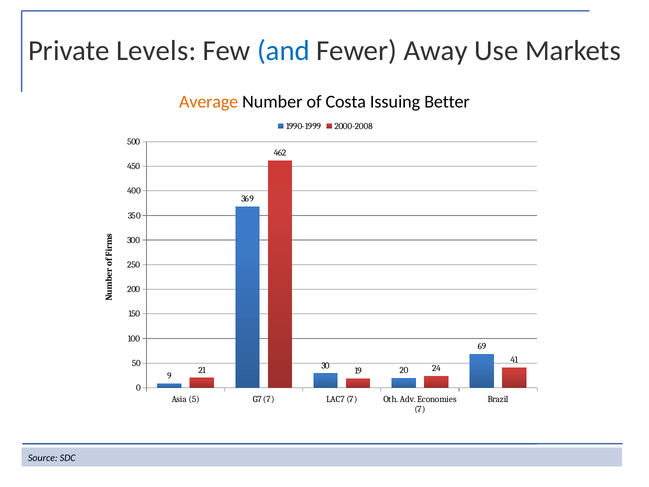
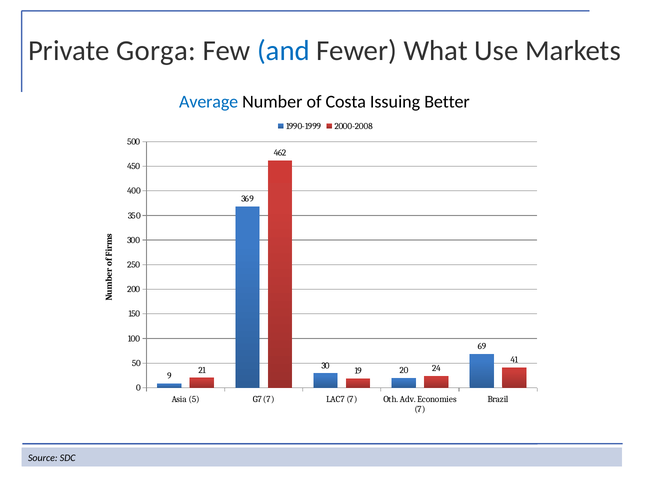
Levels: Levels -> Gorga
Away: Away -> What
Average colour: orange -> blue
